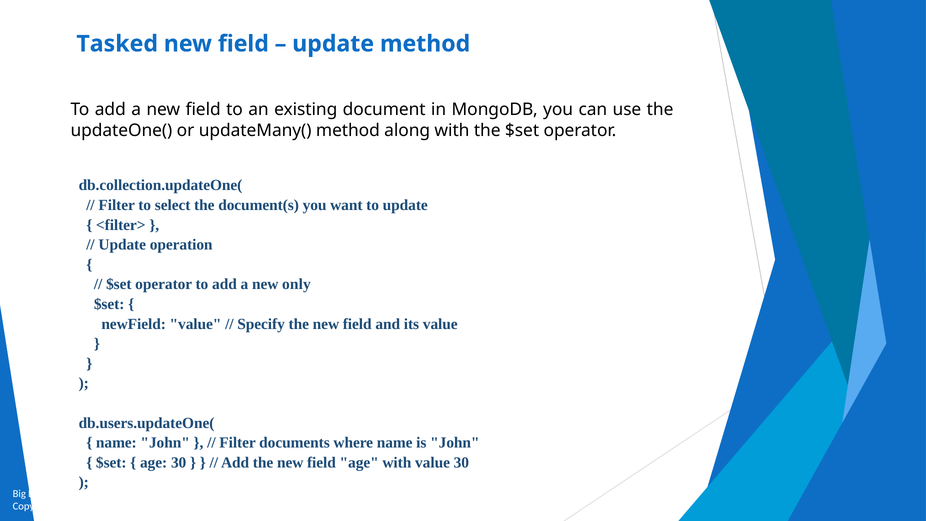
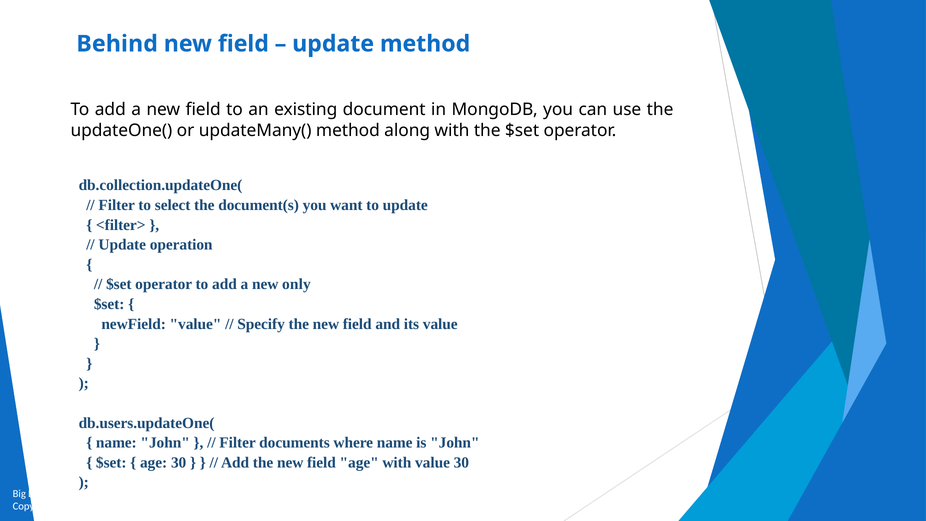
Tasked: Tasked -> Behind
